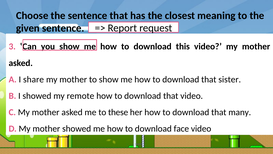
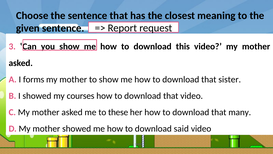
share: share -> forms
remote: remote -> courses
face: face -> said
